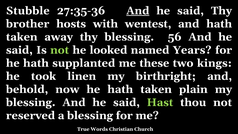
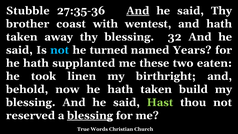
hosts: hosts -> coast
56: 56 -> 32
not at (60, 50) colour: light green -> light blue
looked: looked -> turned
kings: kings -> eaten
plain: plain -> build
blessing at (90, 115) underline: none -> present
